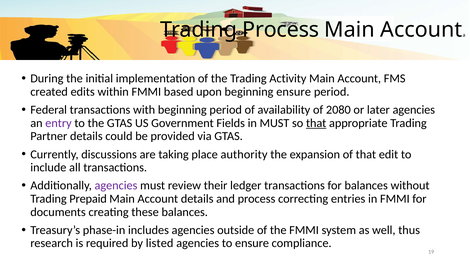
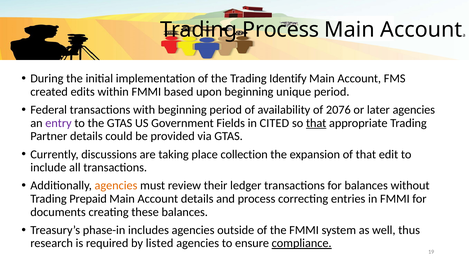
Activity: Activity -> Identify
beginning ensure: ensure -> unique
2080: 2080 -> 2076
in MUST: MUST -> CITED
authority: authority -> collection
agencies at (116, 186) colour: purple -> orange
compliance underline: none -> present
